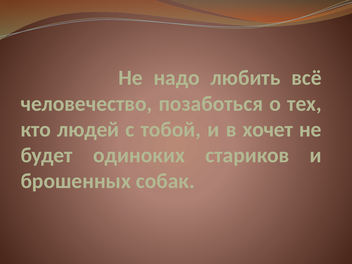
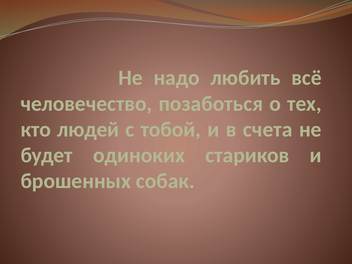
хочет: хочет -> счета
